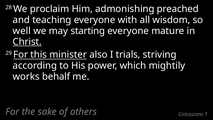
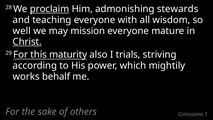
proclaim underline: none -> present
preached: preached -> stewards
starting: starting -> mission
minister: minister -> maturity
